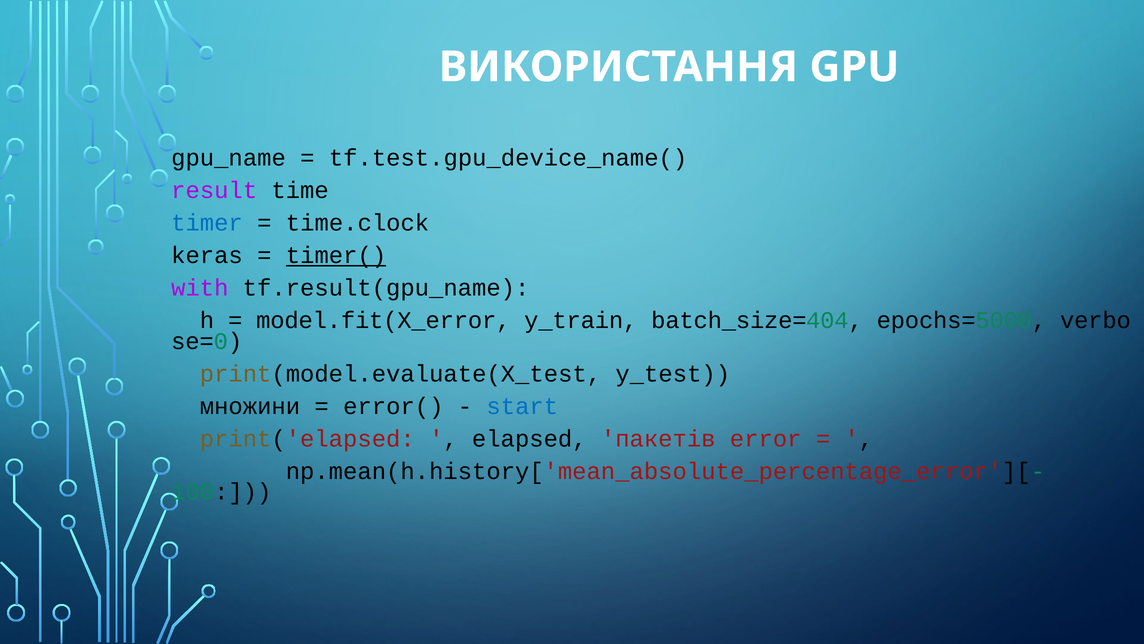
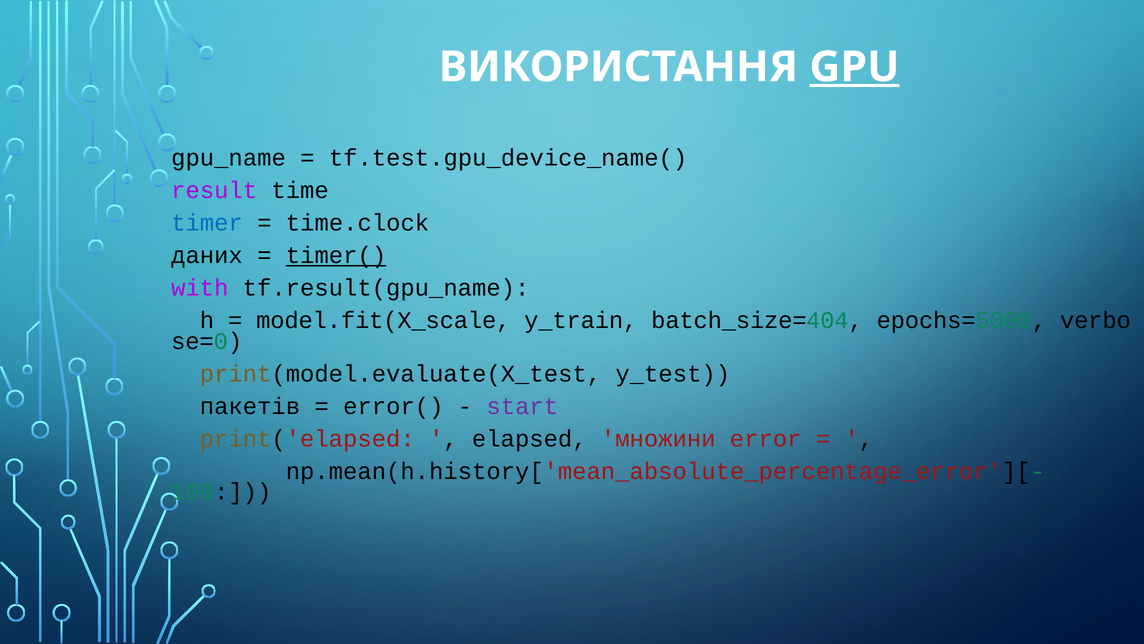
GPU underline: none -> present
keras: keras -> даних
model.fit(X_error: model.fit(X_error -> model.fit(X_scale
множини: множини -> пакетів
start colour: blue -> purple
пакетів: пакетів -> множини
